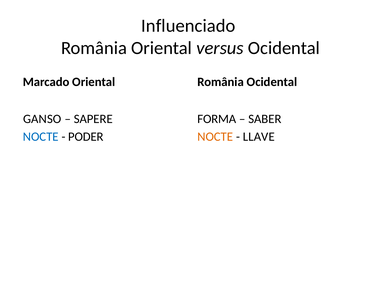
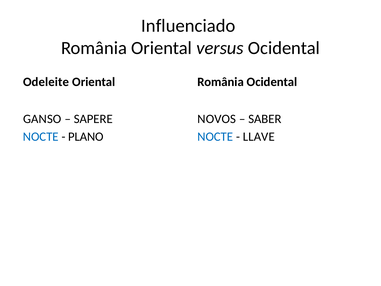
Marcado: Marcado -> Odeleite
FORMA: FORMA -> NOVOS
PODER: PODER -> PLANO
NOCTE at (215, 137) colour: orange -> blue
